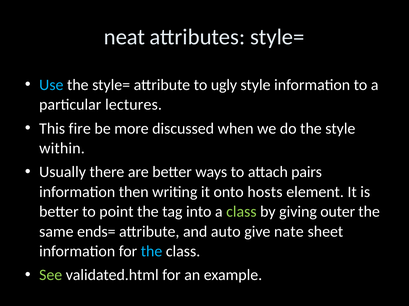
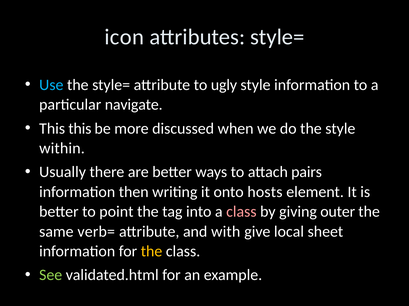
neat: neat -> icon
lectures: lectures -> navigate
This fire: fire -> this
class at (241, 212) colour: light green -> pink
ends=: ends= -> verb=
auto: auto -> with
nate: nate -> local
the at (152, 252) colour: light blue -> yellow
